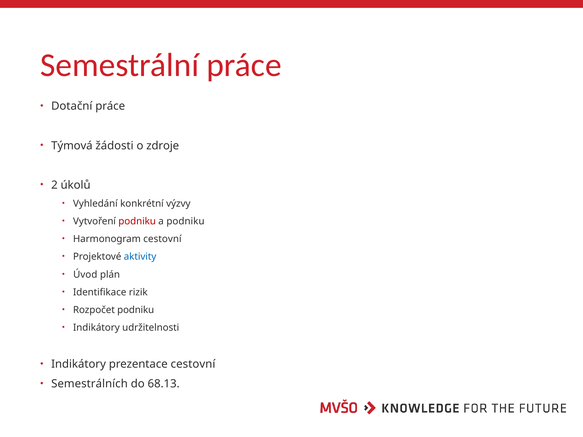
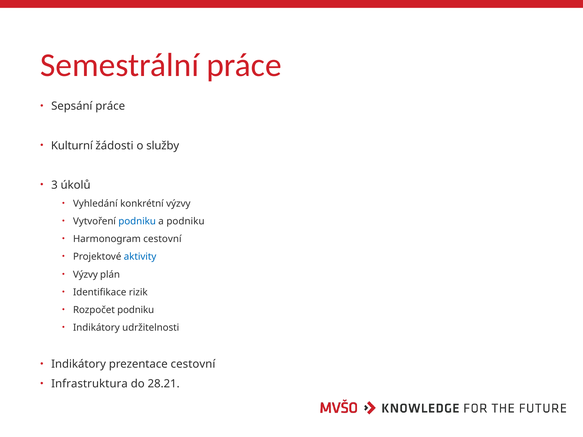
Dotační: Dotační -> Sepsání
Týmová: Týmová -> Kulturní
zdroje: zdroje -> služby
2: 2 -> 3
podniku at (137, 221) colour: red -> blue
Úvod at (85, 275): Úvod -> Výzvy
Semestrálních: Semestrálních -> Infrastruktura
68.13: 68.13 -> 28.21
